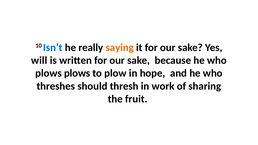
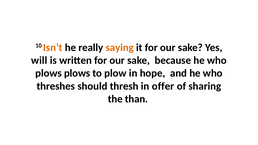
Isn’t colour: blue -> orange
work: work -> offer
fruit: fruit -> than
